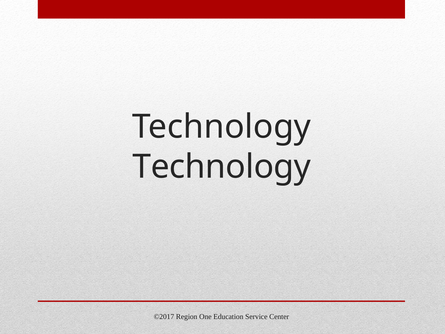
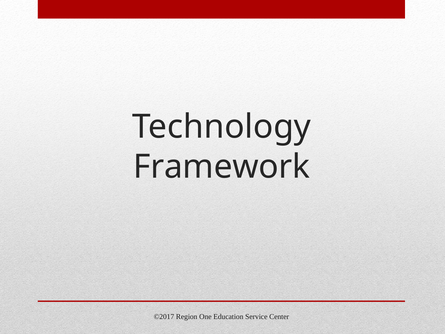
Technology at (222, 167): Technology -> Framework
